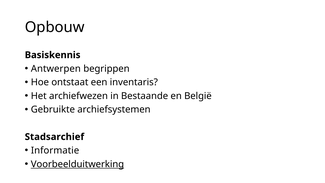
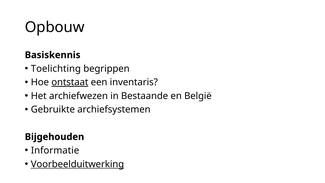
Antwerpen: Antwerpen -> Toelichting
ontstaat underline: none -> present
Stadsarchief: Stadsarchief -> Bijgehouden
